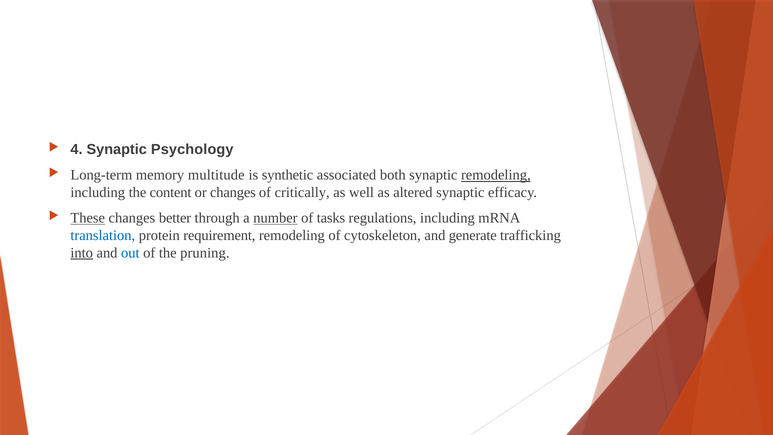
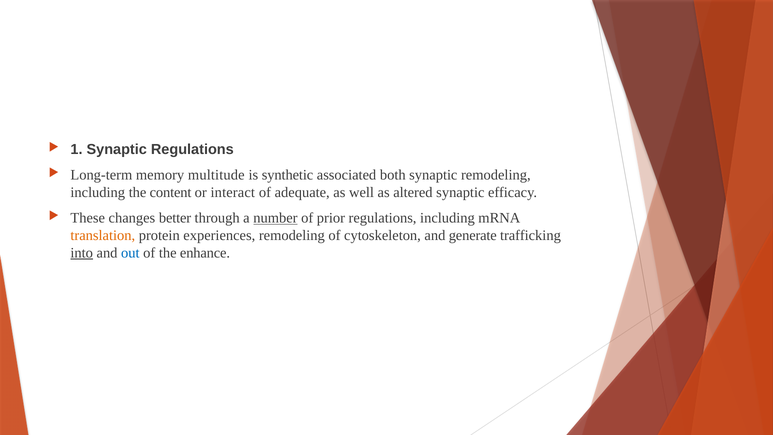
4: 4 -> 1
Synaptic Psychology: Psychology -> Regulations
remodeling at (496, 175) underline: present -> none
or changes: changes -> interact
critically: critically -> adequate
These underline: present -> none
tasks: tasks -> prior
translation colour: blue -> orange
requirement: requirement -> experiences
pruning: pruning -> enhance
